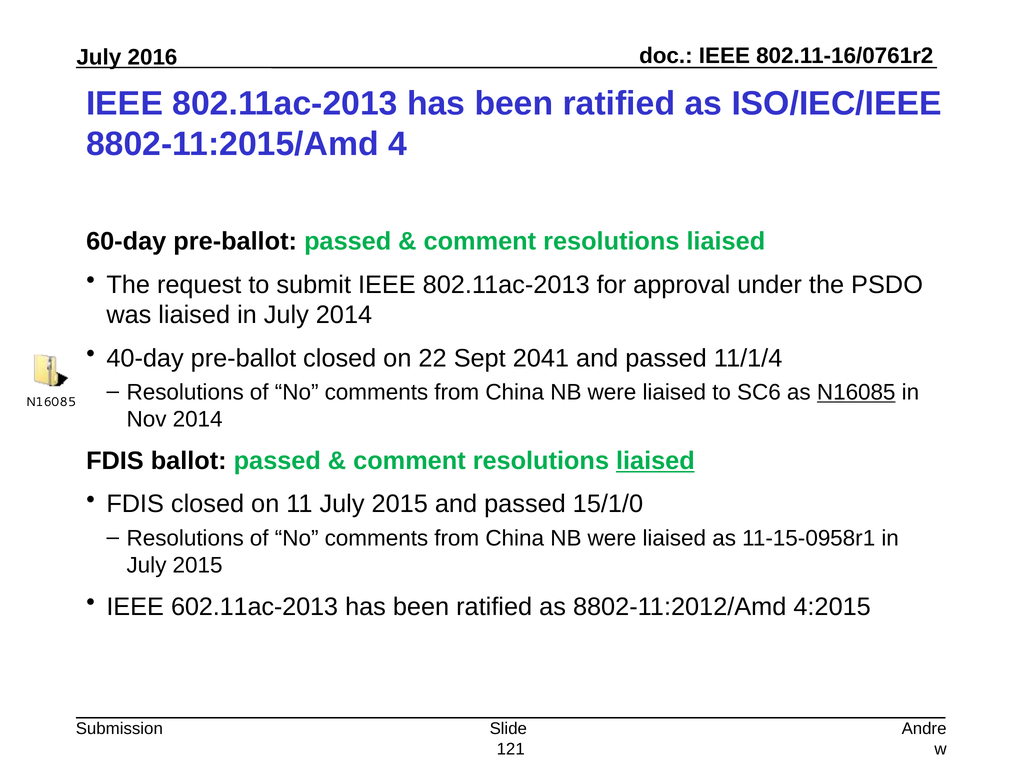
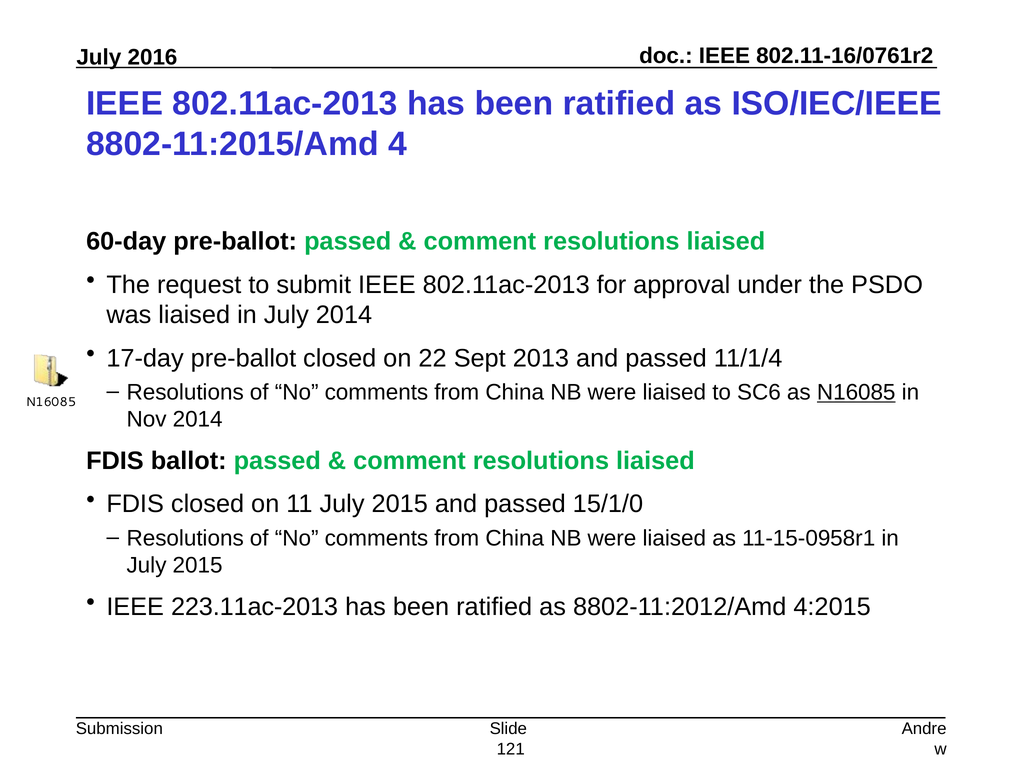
40-day: 40-day -> 17-day
2041: 2041 -> 2013
liaised at (655, 461) underline: present -> none
602.11ac-2013: 602.11ac-2013 -> 223.11ac-2013
